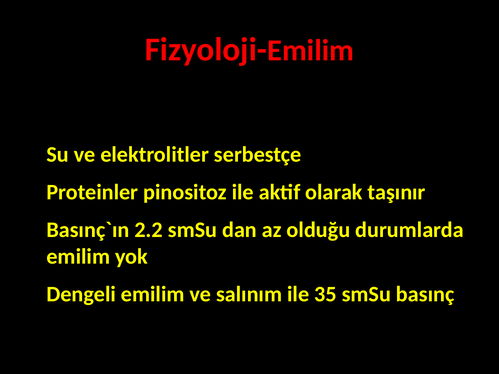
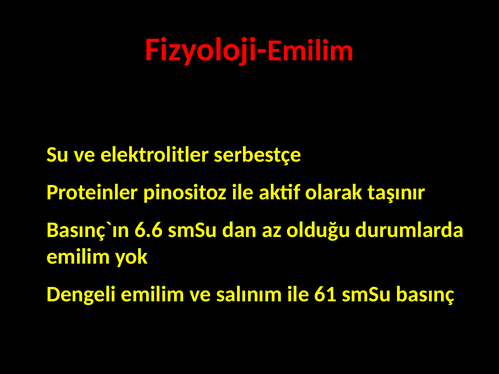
2.2: 2.2 -> 6.6
35: 35 -> 61
